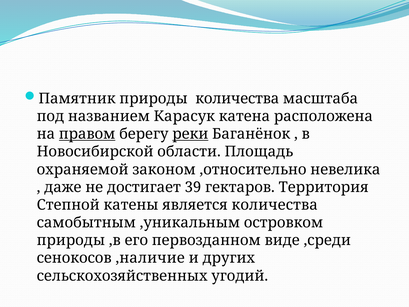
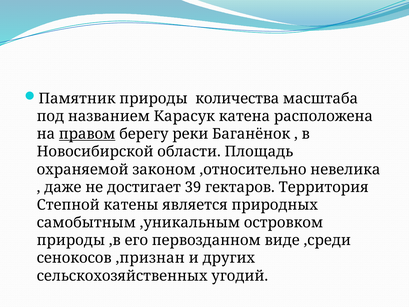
реки underline: present -> none
является количества: количества -> природных
,наличие: ,наличие -> ,признан
